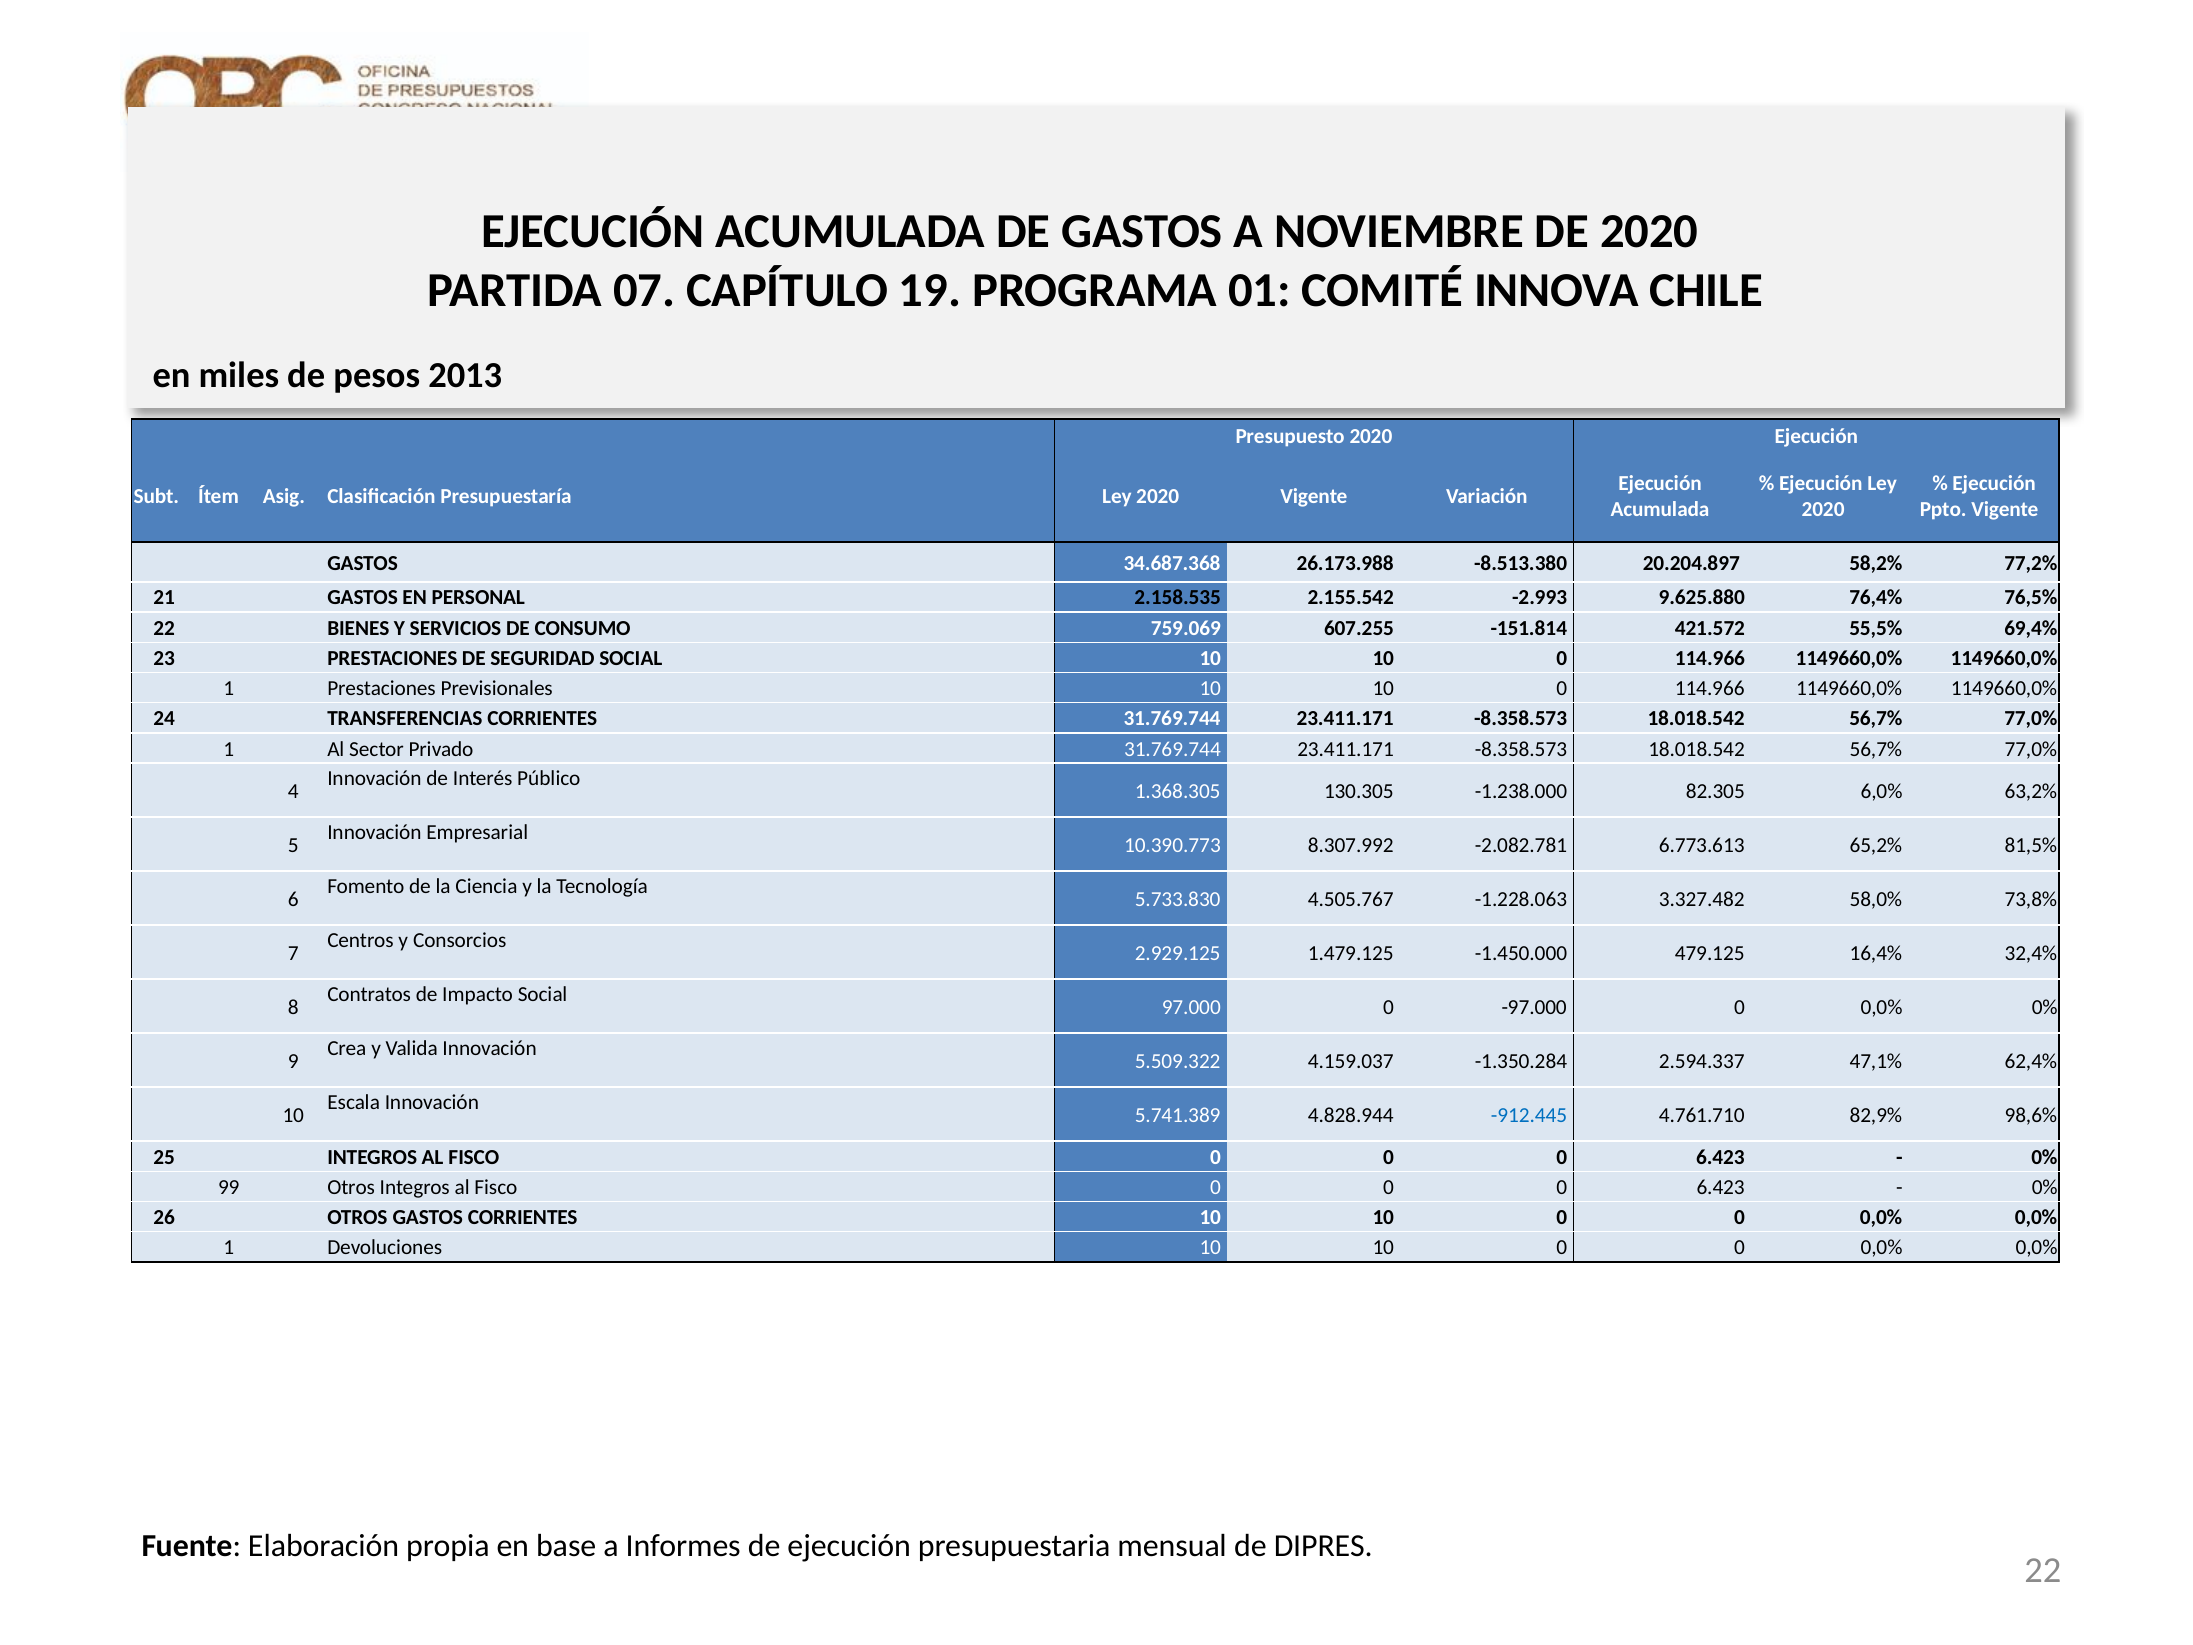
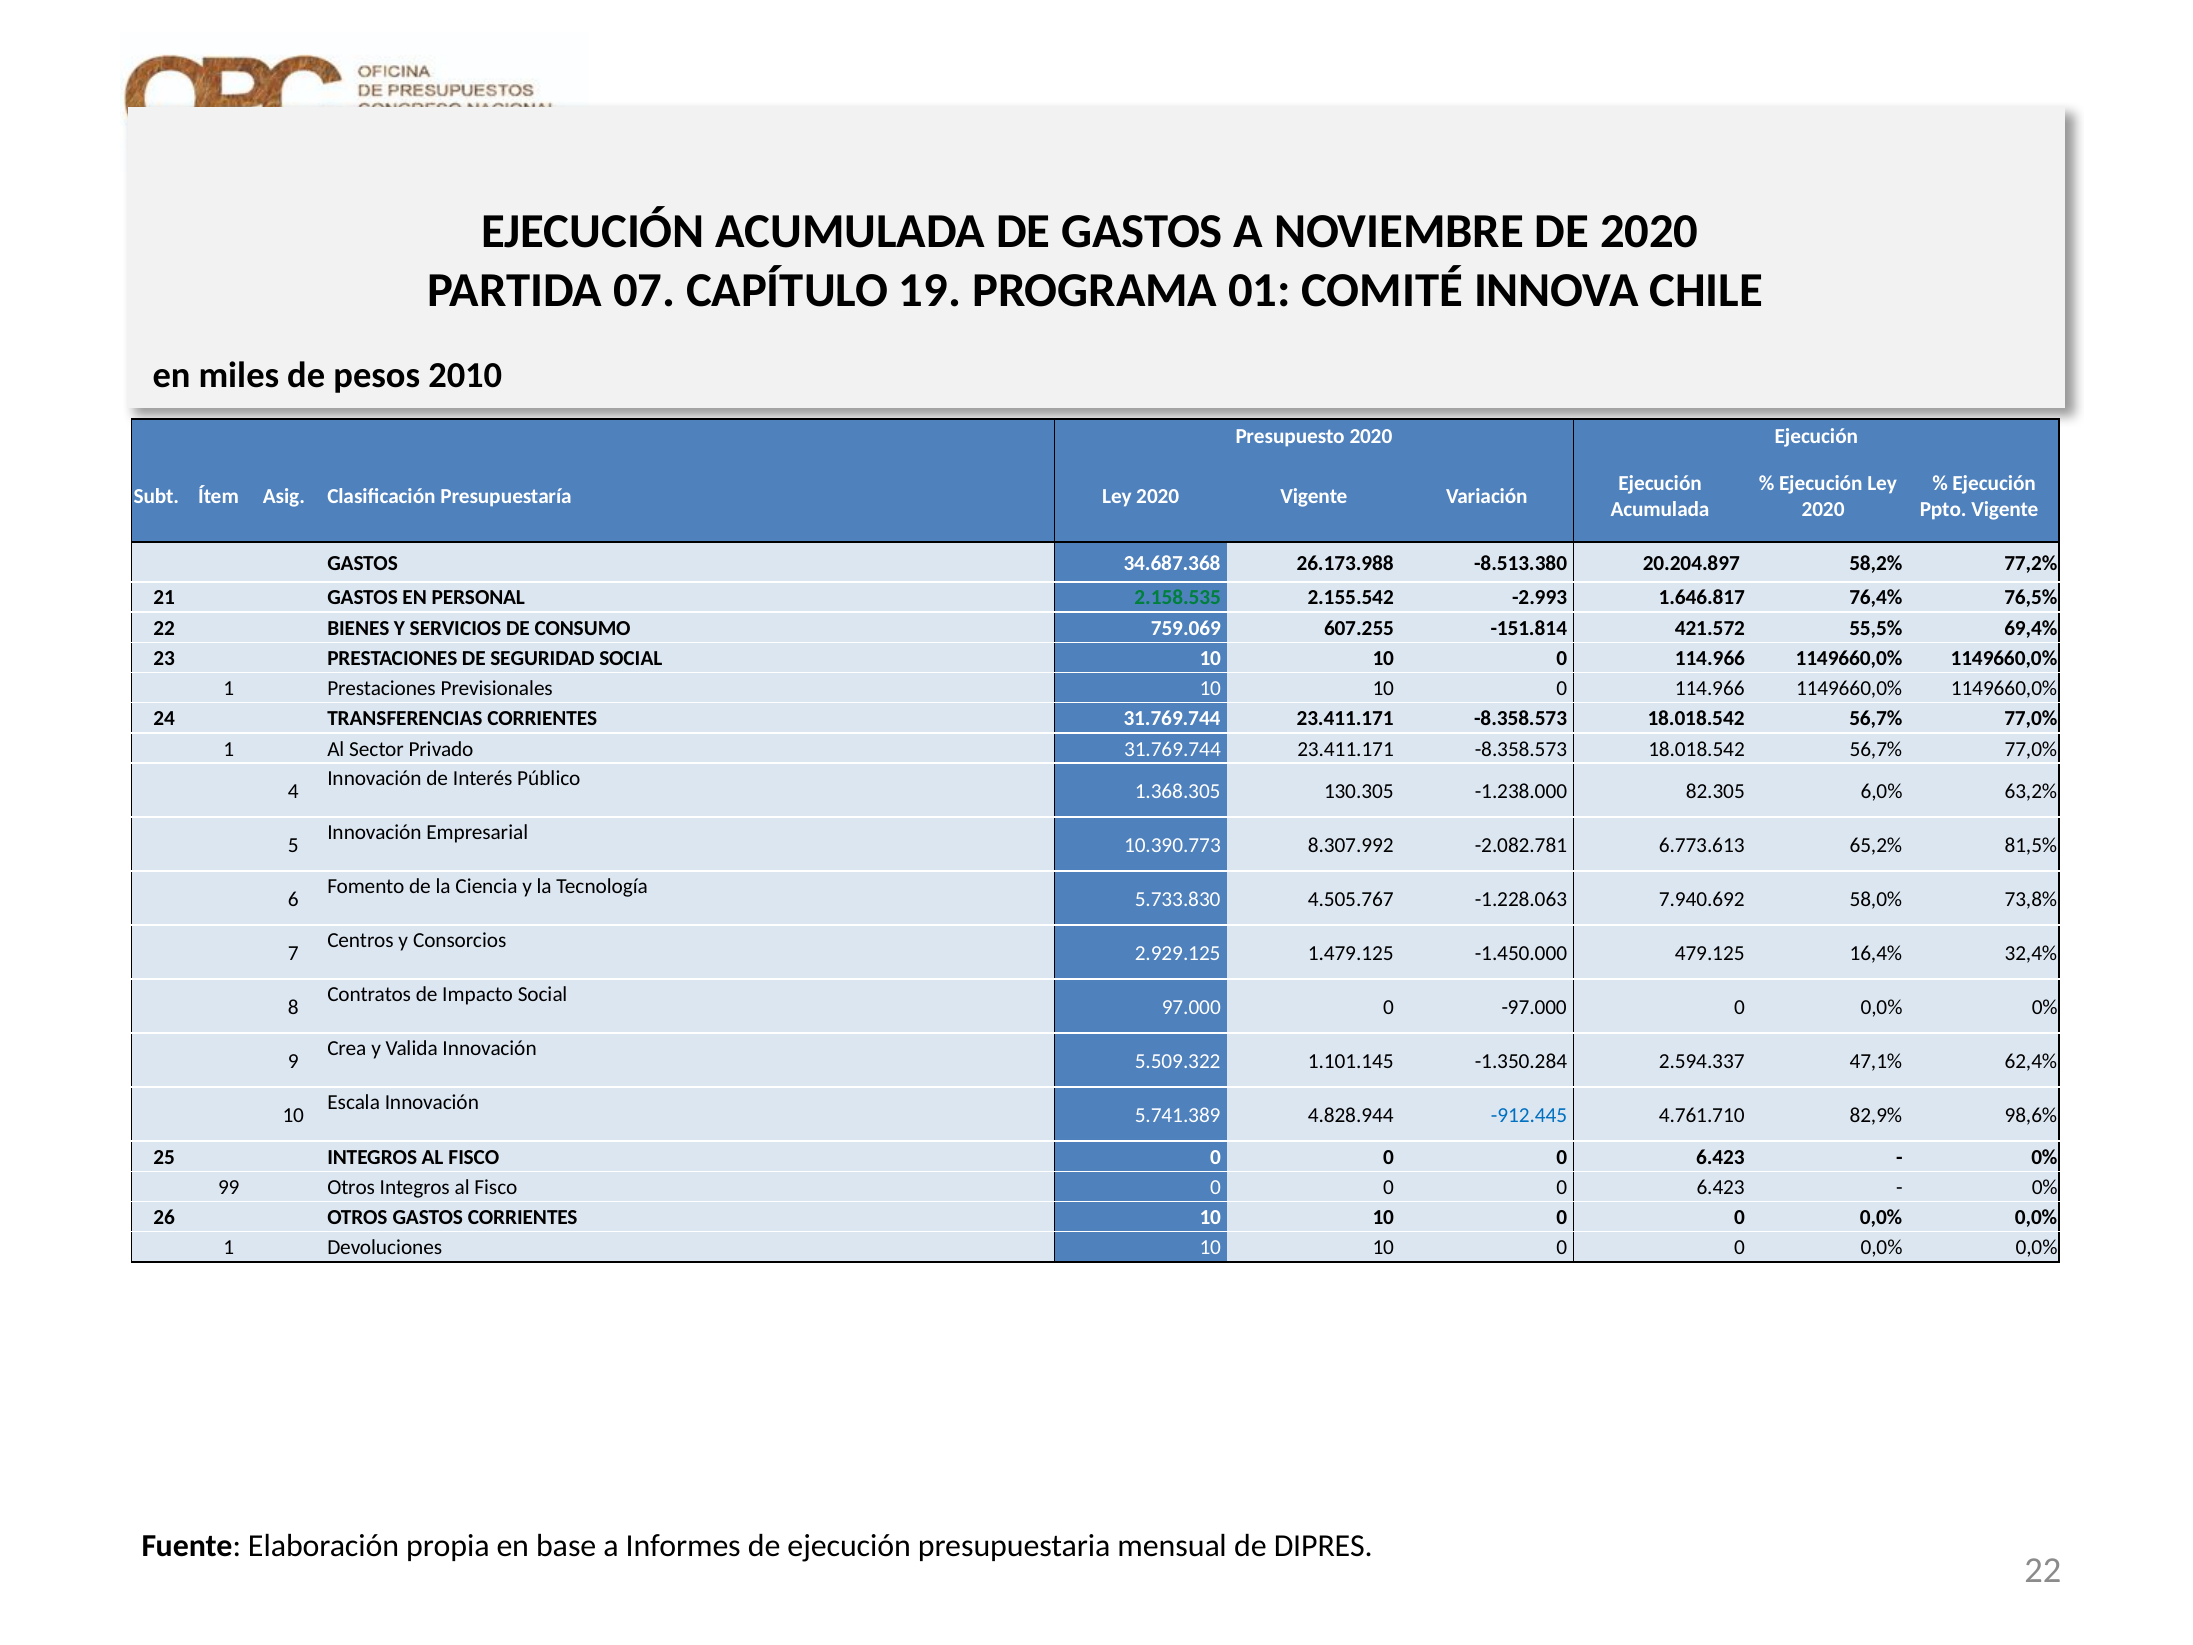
2013: 2013 -> 2010
2.158.535 colour: black -> green
9.625.880: 9.625.880 -> 1.646.817
3.327.482: 3.327.482 -> 7.940.692
4.159.037: 4.159.037 -> 1.101.145
